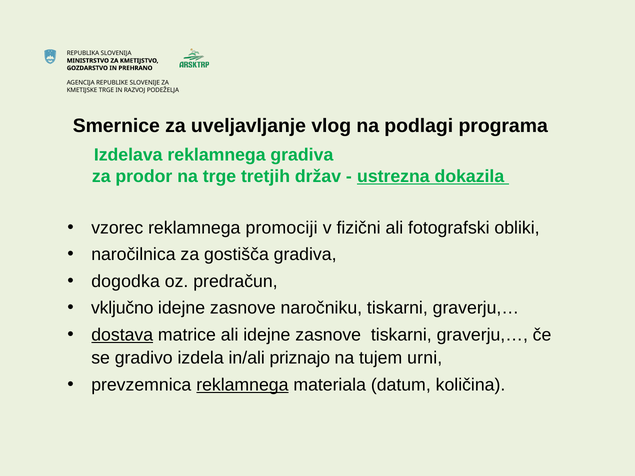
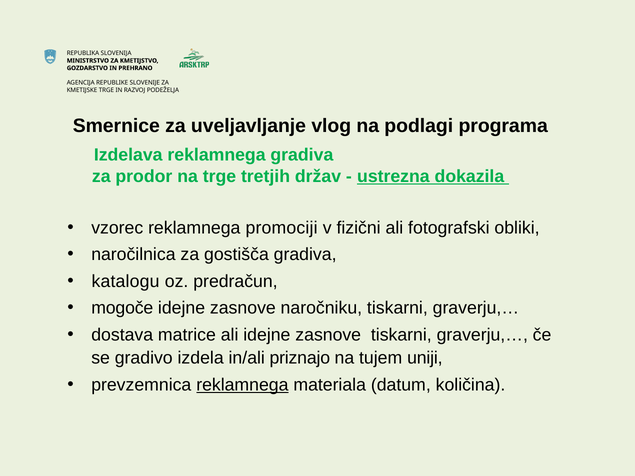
dogodka: dogodka -> katalogu
vključno: vključno -> mogoče
dostava underline: present -> none
urni: urni -> uniji
